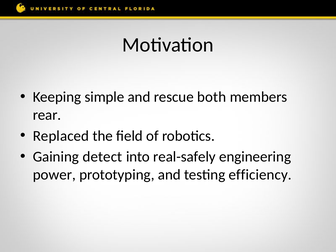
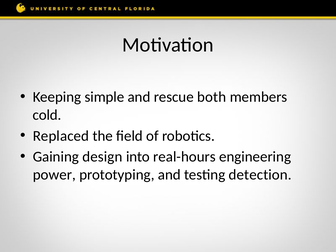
rear: rear -> cold
detect: detect -> design
real-safely: real-safely -> real-hours
efficiency: efficiency -> detection
